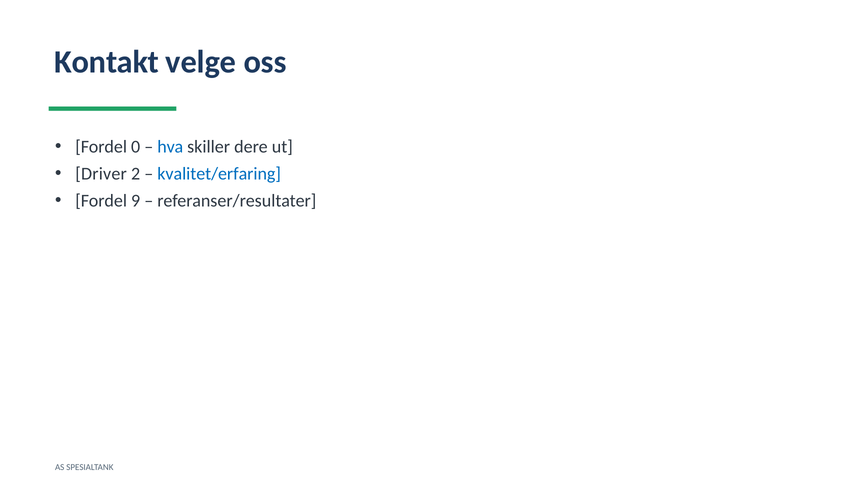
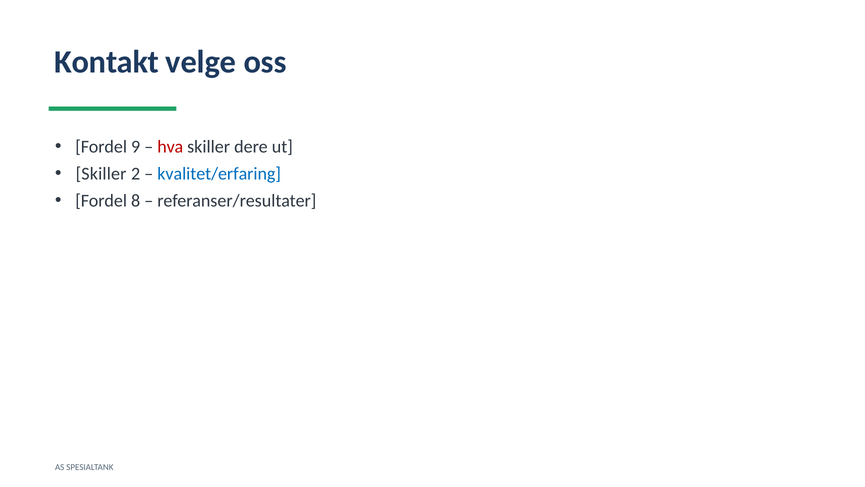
0: 0 -> 9
hva colour: blue -> red
Driver at (101, 174): Driver -> Skiller
9: 9 -> 8
